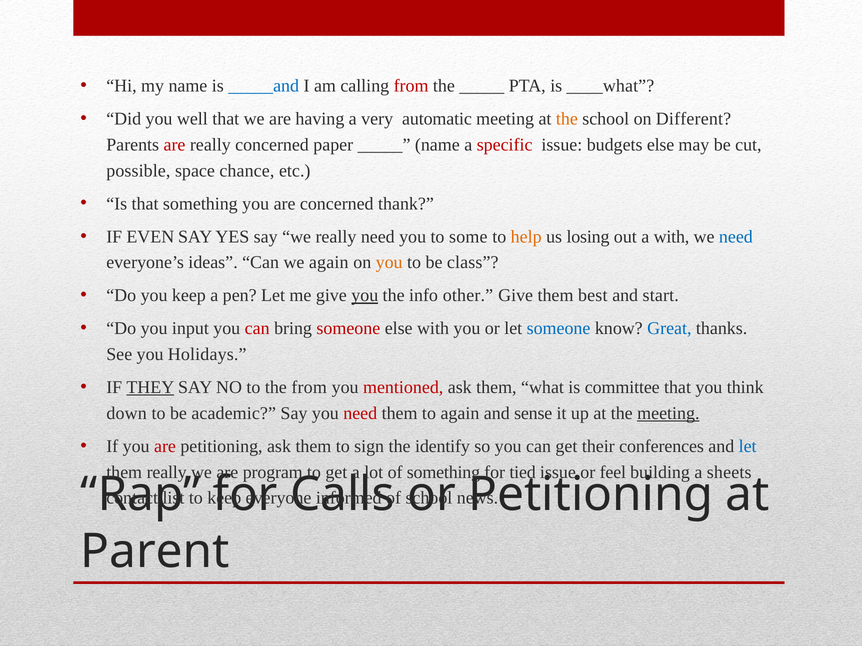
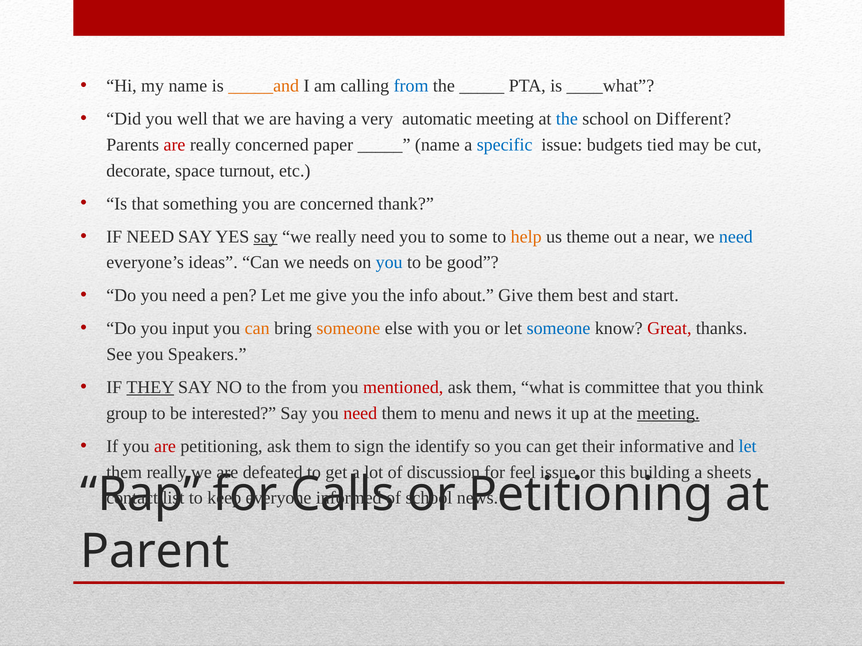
_____and colour: blue -> orange
from at (411, 86) colour: red -> blue
the at (567, 119) colour: orange -> blue
specific colour: red -> blue
budgets else: else -> tied
possible: possible -> decorate
chance: chance -> turnout
IF EVEN: EVEN -> NEED
say at (266, 237) underline: none -> present
losing: losing -> theme
a with: with -> near
we again: again -> needs
you at (389, 263) colour: orange -> blue
class: class -> good
Do you keep: keep -> need
you at (365, 296) underline: present -> none
other: other -> about
can at (257, 329) colour: red -> orange
someone at (348, 329) colour: red -> orange
Great colour: blue -> red
Holidays: Holidays -> Speakers
down: down -> group
academic: academic -> interested
to again: again -> menu
and sense: sense -> news
conferences: conferences -> informative
program: program -> defeated
of something: something -> discussion
tied: tied -> feel
feel: feel -> this
